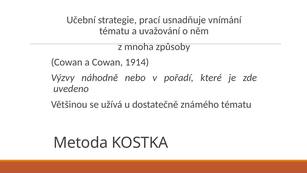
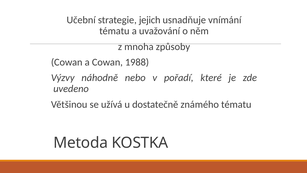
prací: prací -> jejich
1914: 1914 -> 1988
